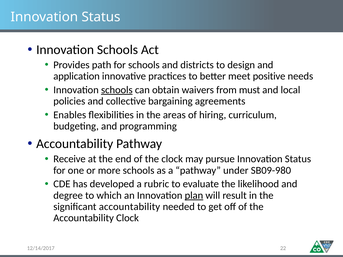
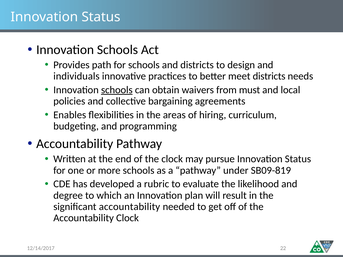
application: application -> individuals
meet positive: positive -> districts
Receive: Receive -> Written
SB09-980: SB09-980 -> SB09-819
plan underline: present -> none
